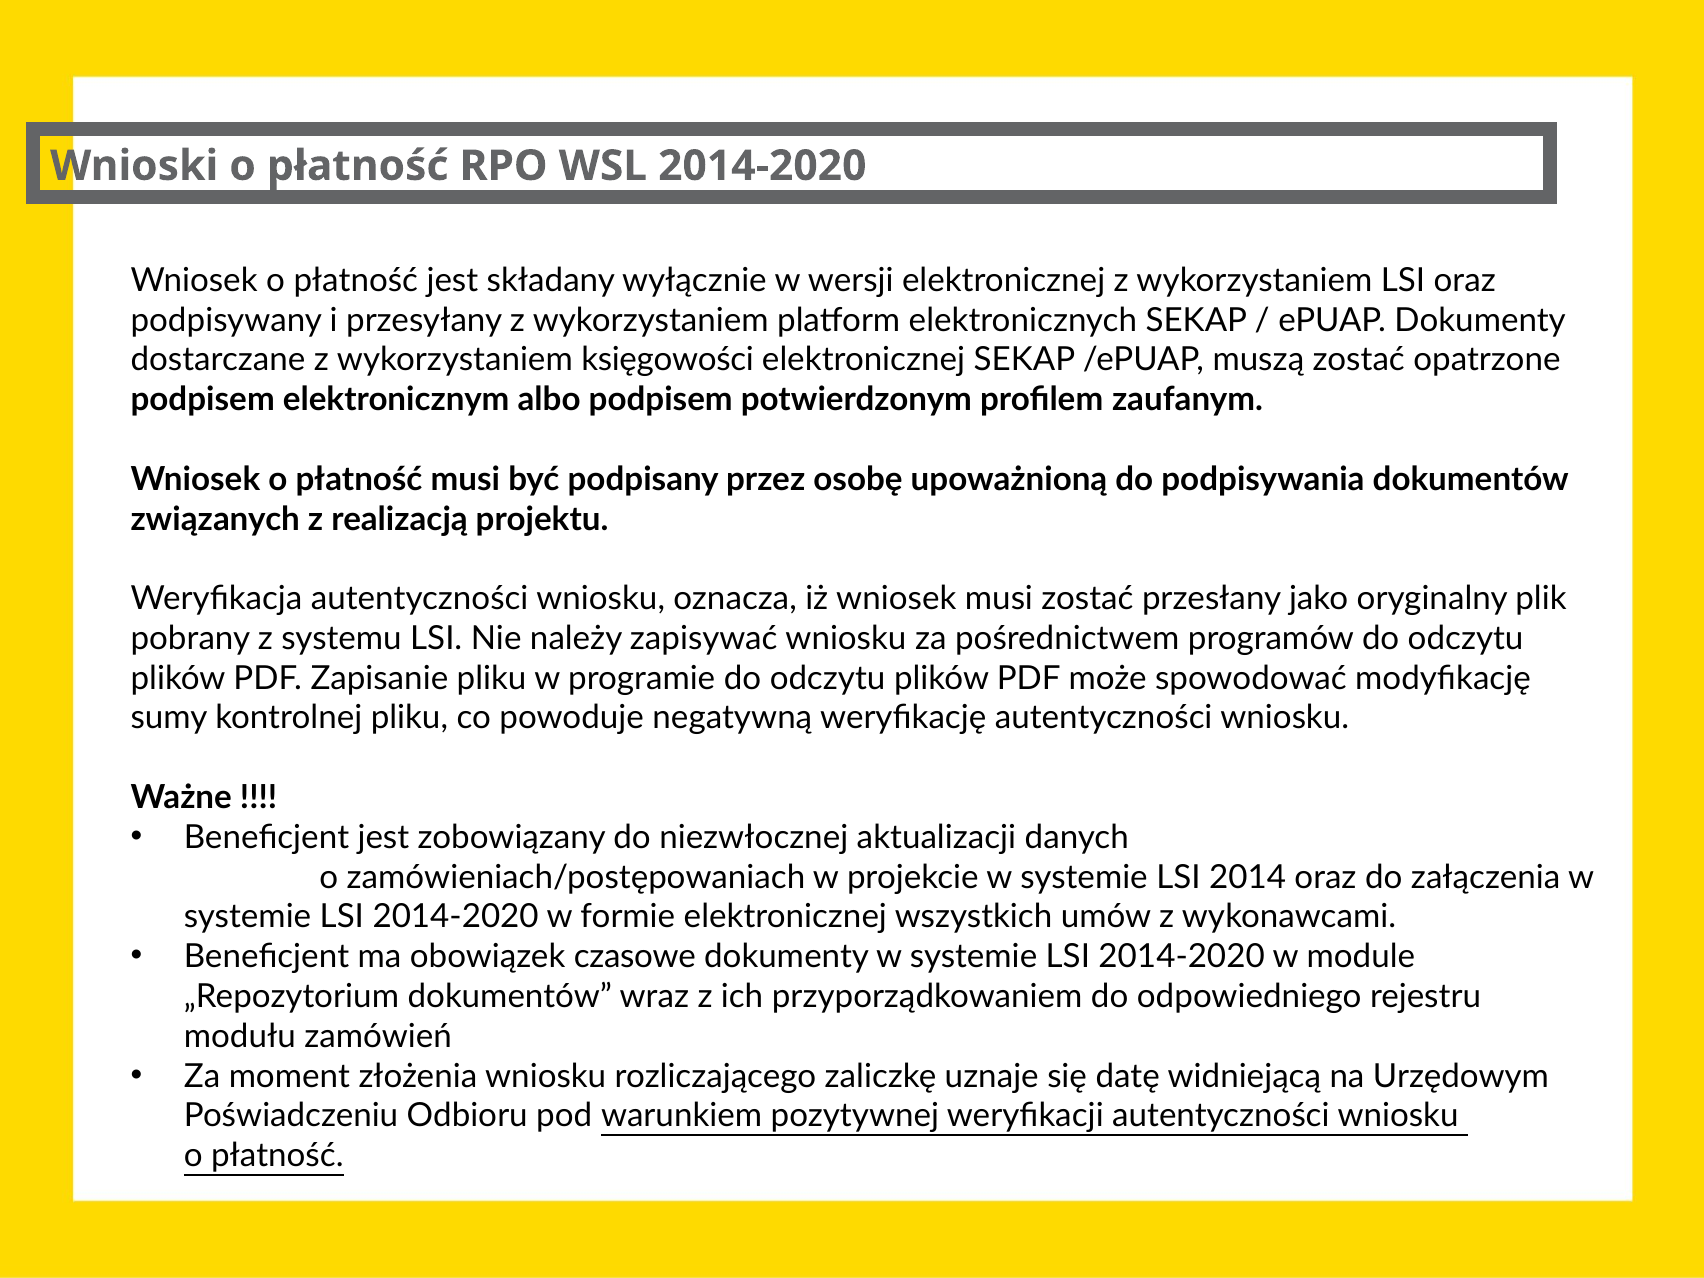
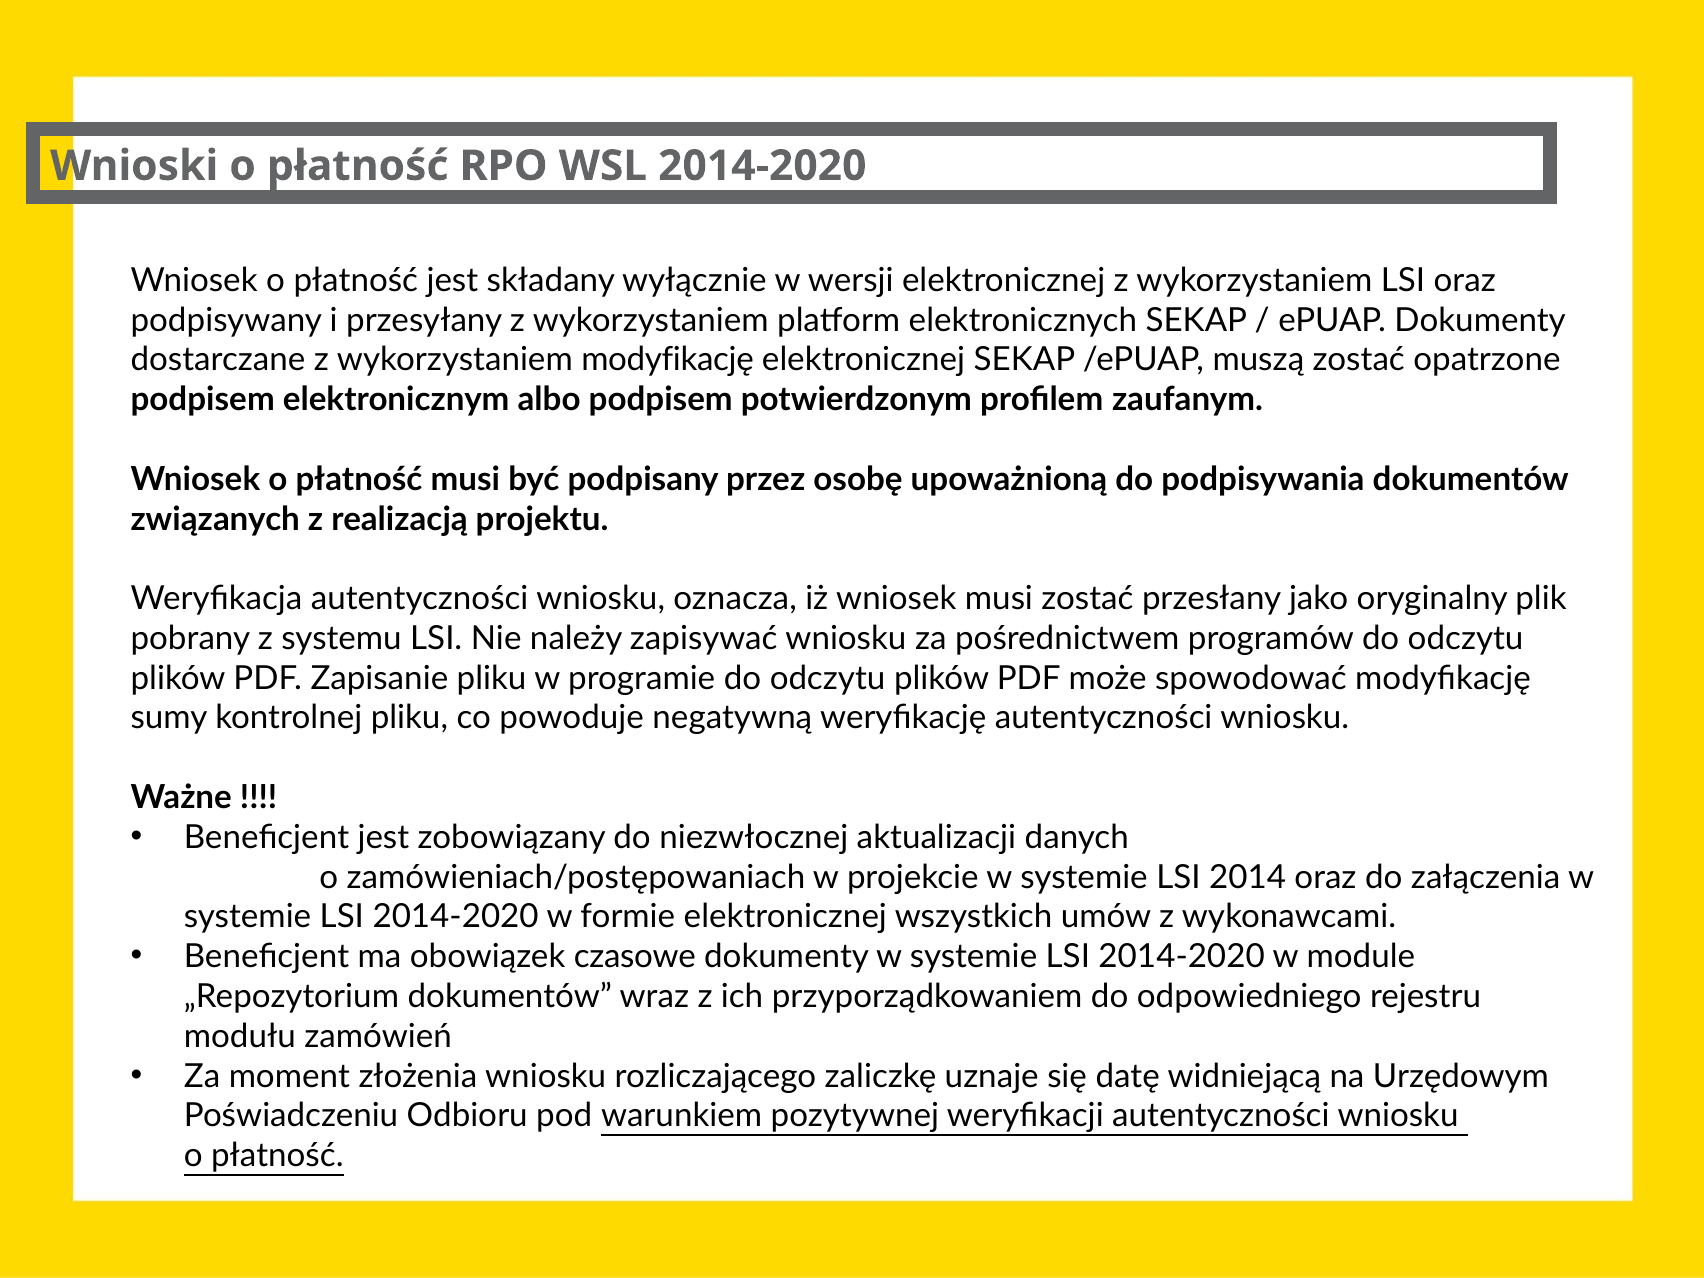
wykorzystaniem księgowości: księgowości -> modyfikację
